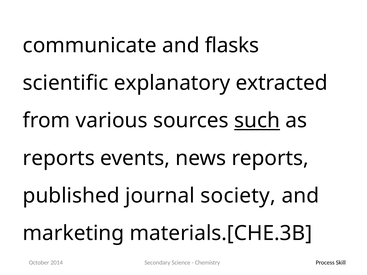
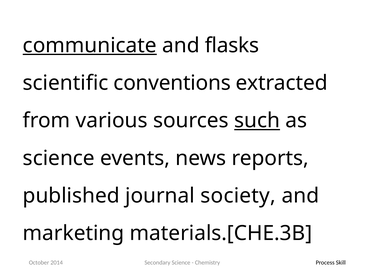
communicate underline: none -> present
explanatory: explanatory -> conventions
reports at (59, 158): reports -> science
